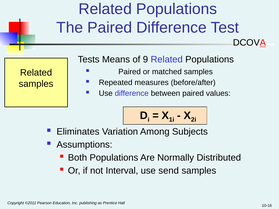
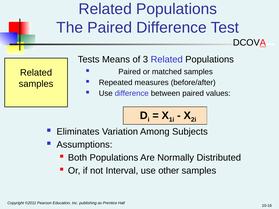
9: 9 -> 3
send: send -> other
